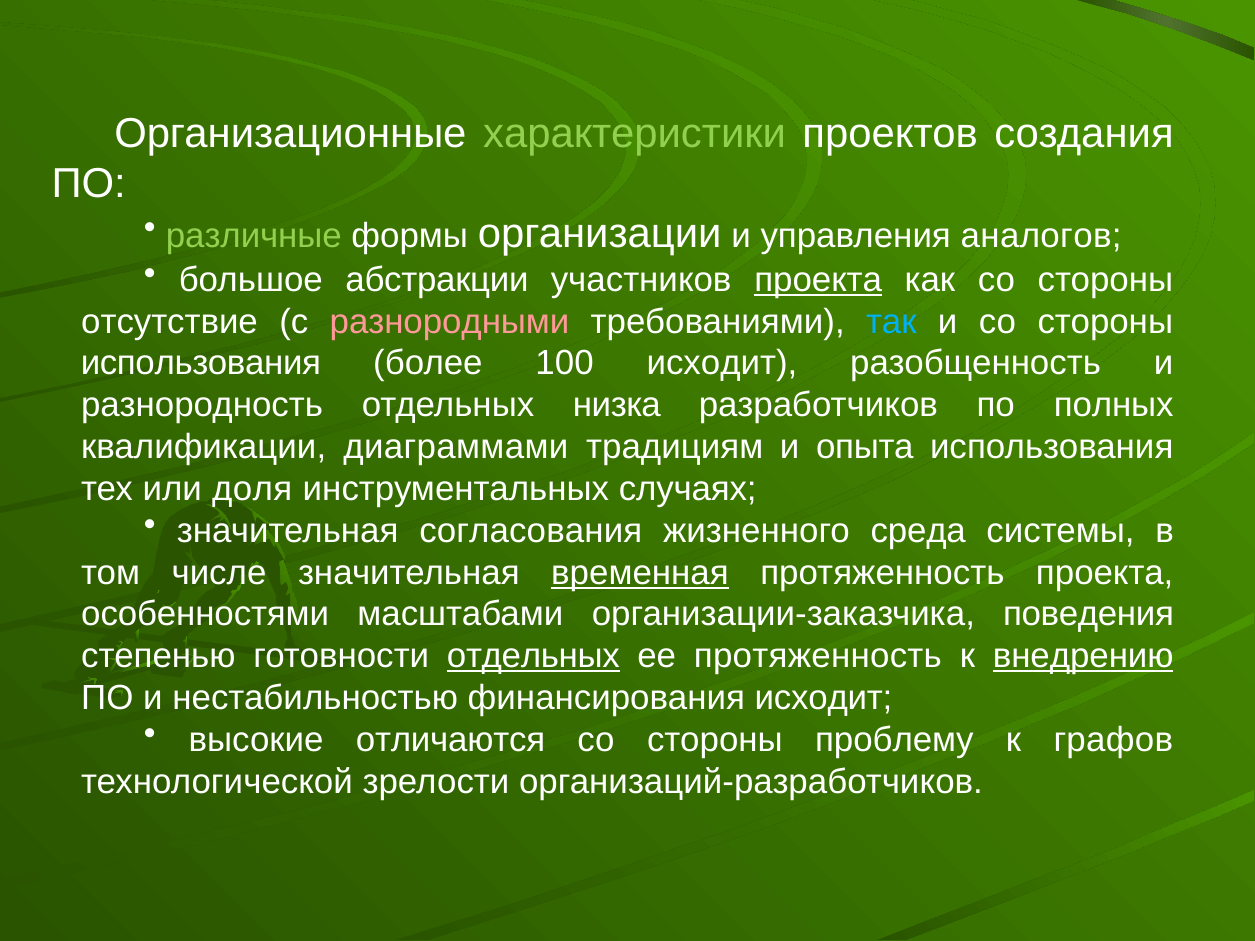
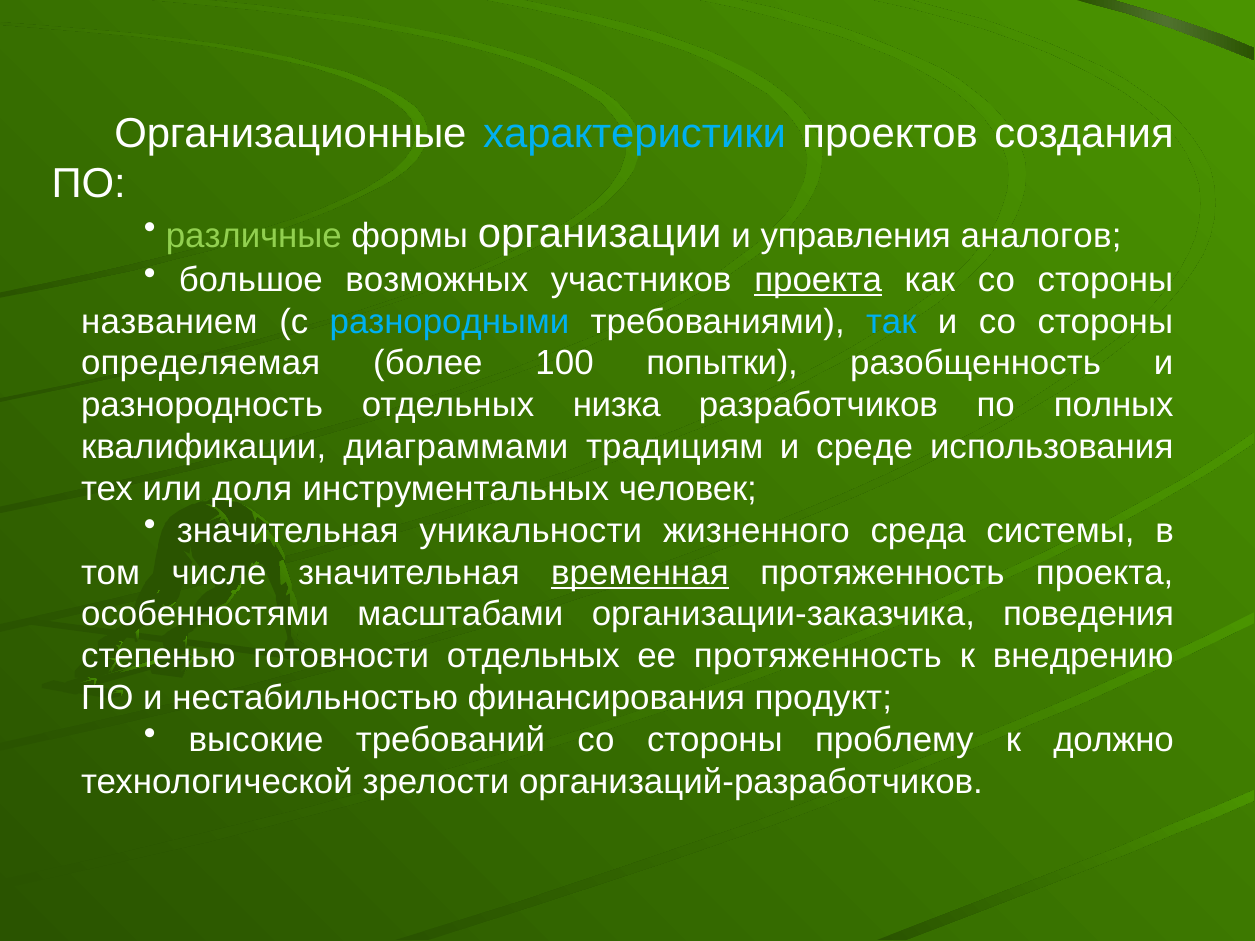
характеристики colour: light green -> light blue
абстракции: абстракции -> возможных
отсутствие: отсутствие -> названием
разнородными colour: pink -> light blue
использования at (201, 363): использования -> определяемая
100 исходит: исходит -> попытки
опыта: опыта -> среде
случаях: случаях -> человек
согласования: согласования -> уникальности
отдельных at (533, 656) underline: present -> none
внедрению underline: present -> none
финансирования исходит: исходит -> продукт
отличаются: отличаются -> требований
графов: графов -> должно
